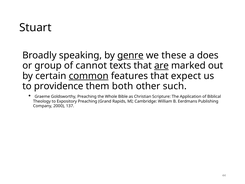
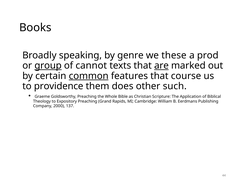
Stuart: Stuart -> Books
genre underline: present -> none
does: does -> prod
group underline: none -> present
expect: expect -> course
both: both -> does
